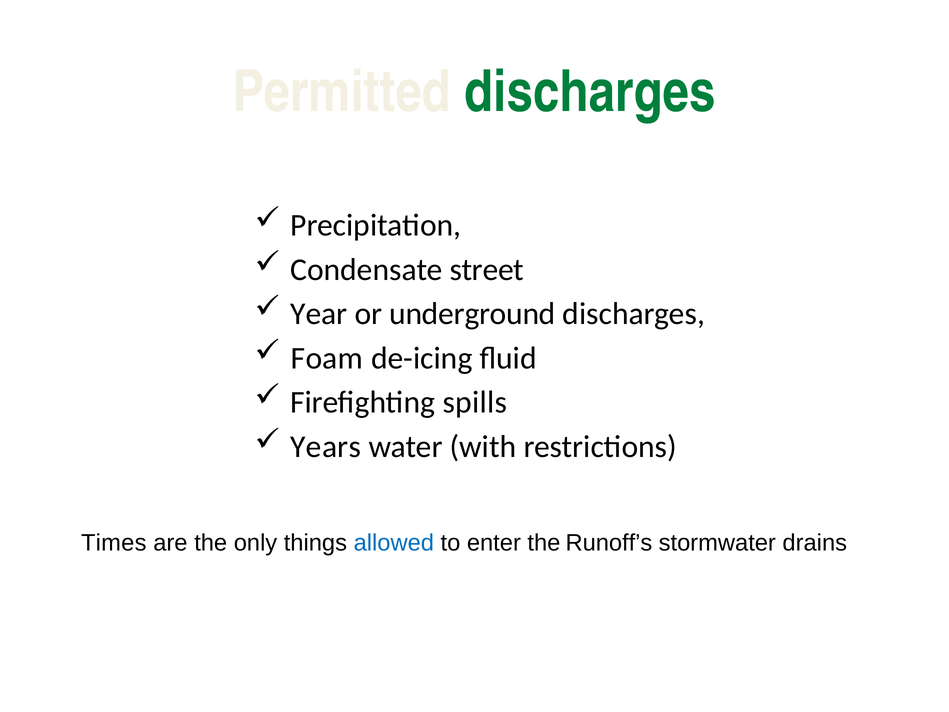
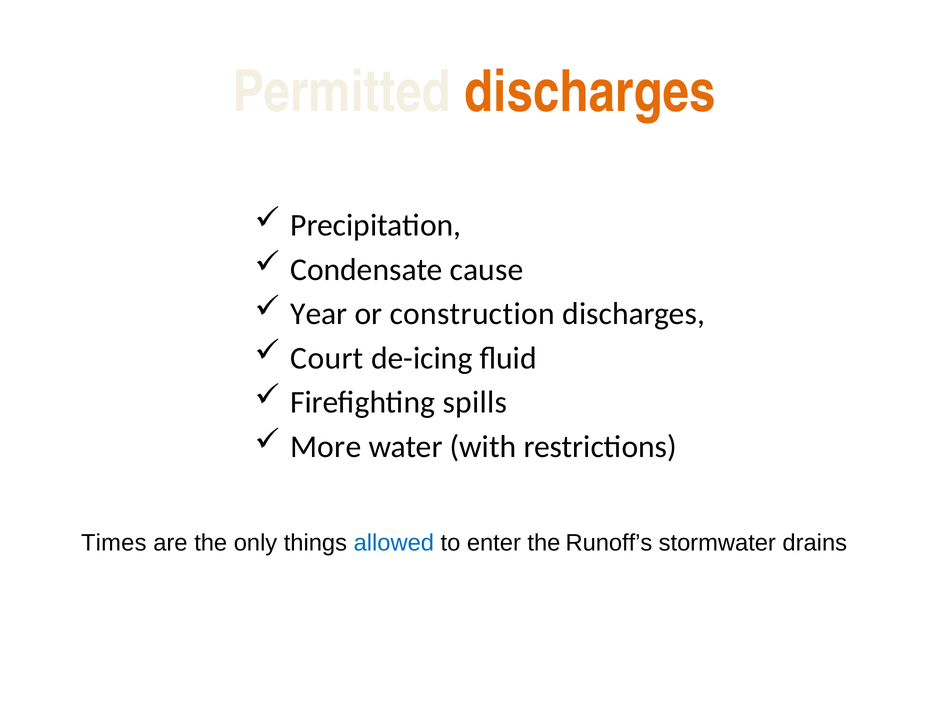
discharges at (590, 92) colour: green -> orange
street: street -> cause
underground: underground -> construction
Foam: Foam -> Court
Years: Years -> More
